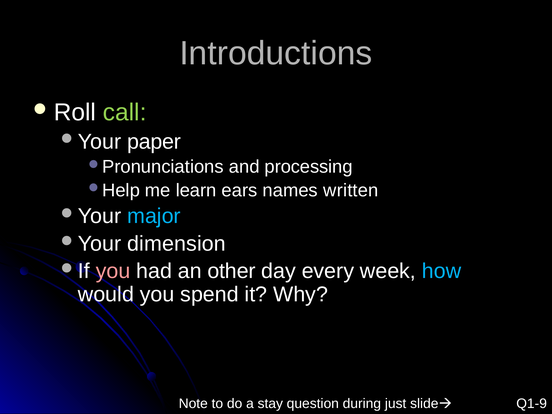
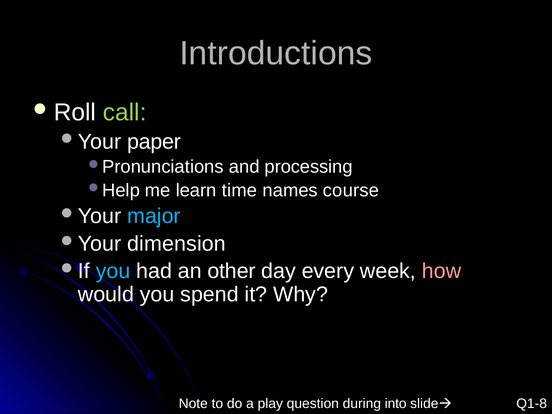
ears: ears -> time
written: written -> course
you at (113, 271) colour: pink -> light blue
how colour: light blue -> pink
stay: stay -> play
just: just -> into
Q1-9: Q1-9 -> Q1-8
